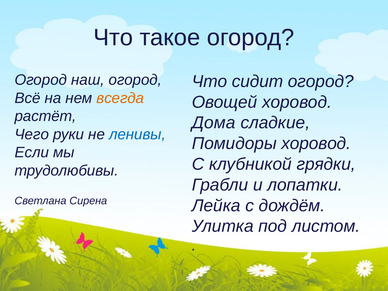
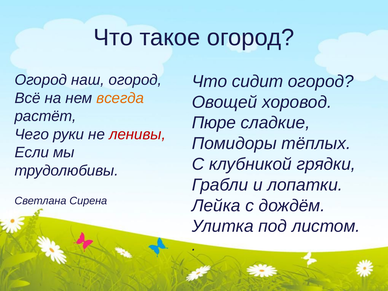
Дома: Дома -> Пюре
ленивы colour: blue -> red
Помидоры хоровод: хоровод -> тёплых
